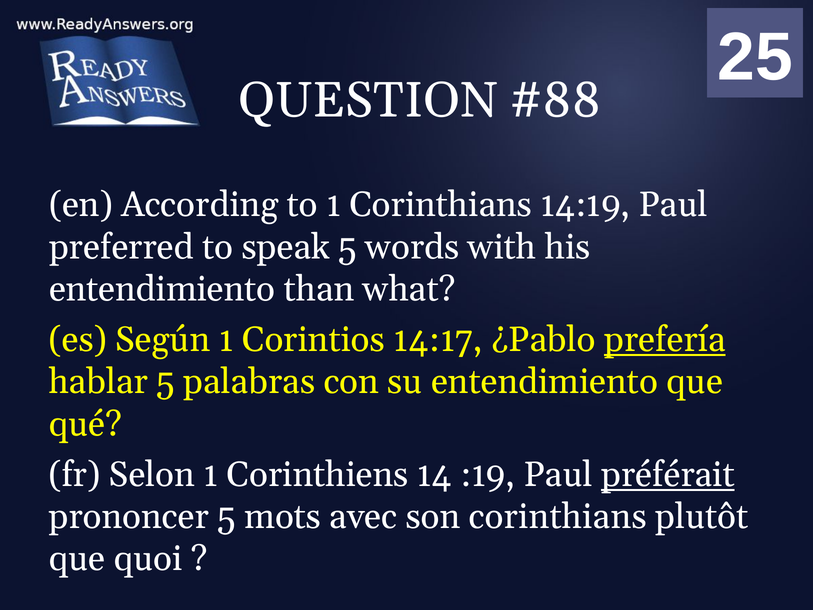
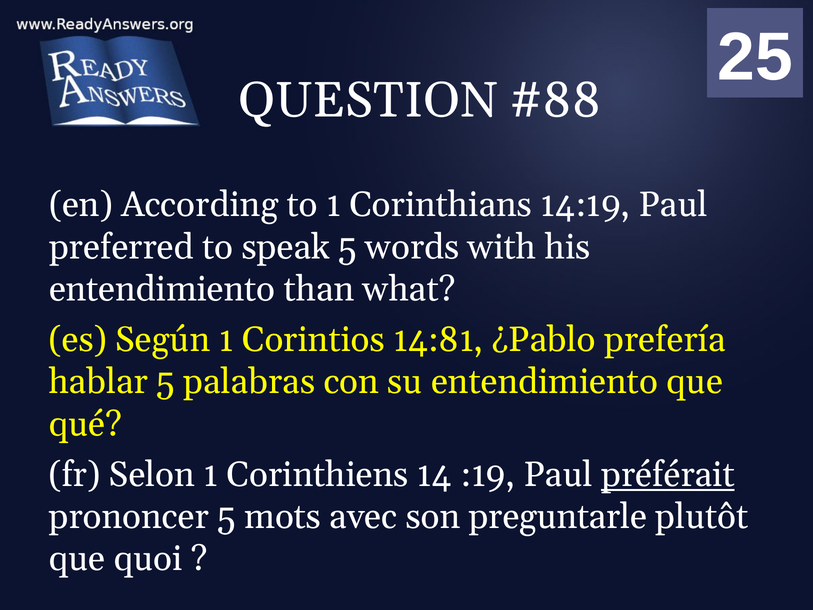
14:17: 14:17 -> 14:81
prefería underline: present -> none
son corinthians: corinthians -> preguntarle
